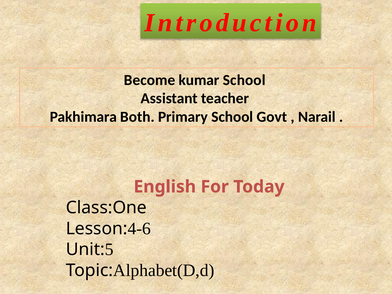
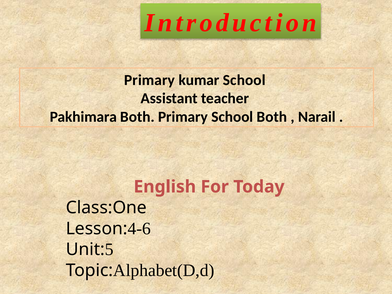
Become at (150, 80): Become -> Primary
School Govt: Govt -> Both
